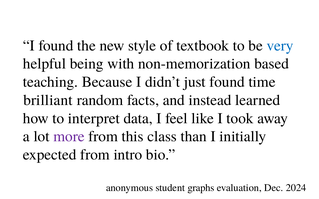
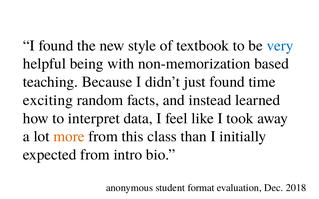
brilliant: brilliant -> exciting
more colour: purple -> orange
graphs: graphs -> format
2024: 2024 -> 2018
